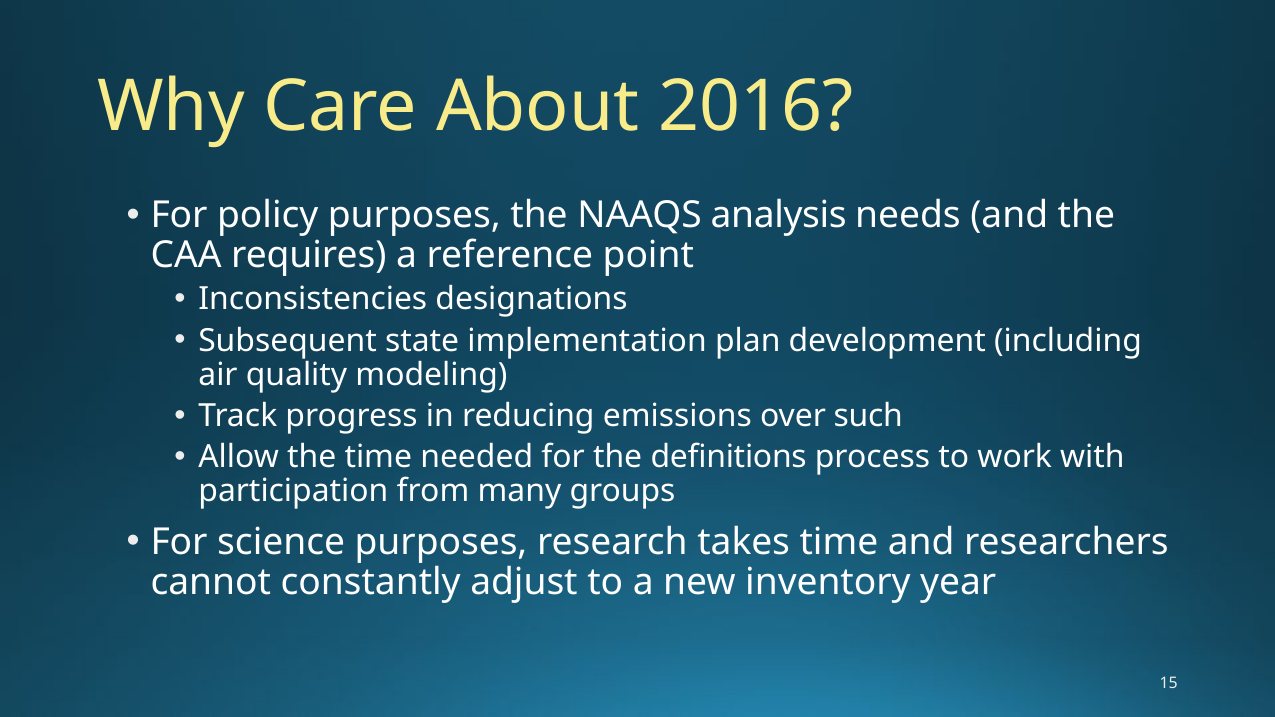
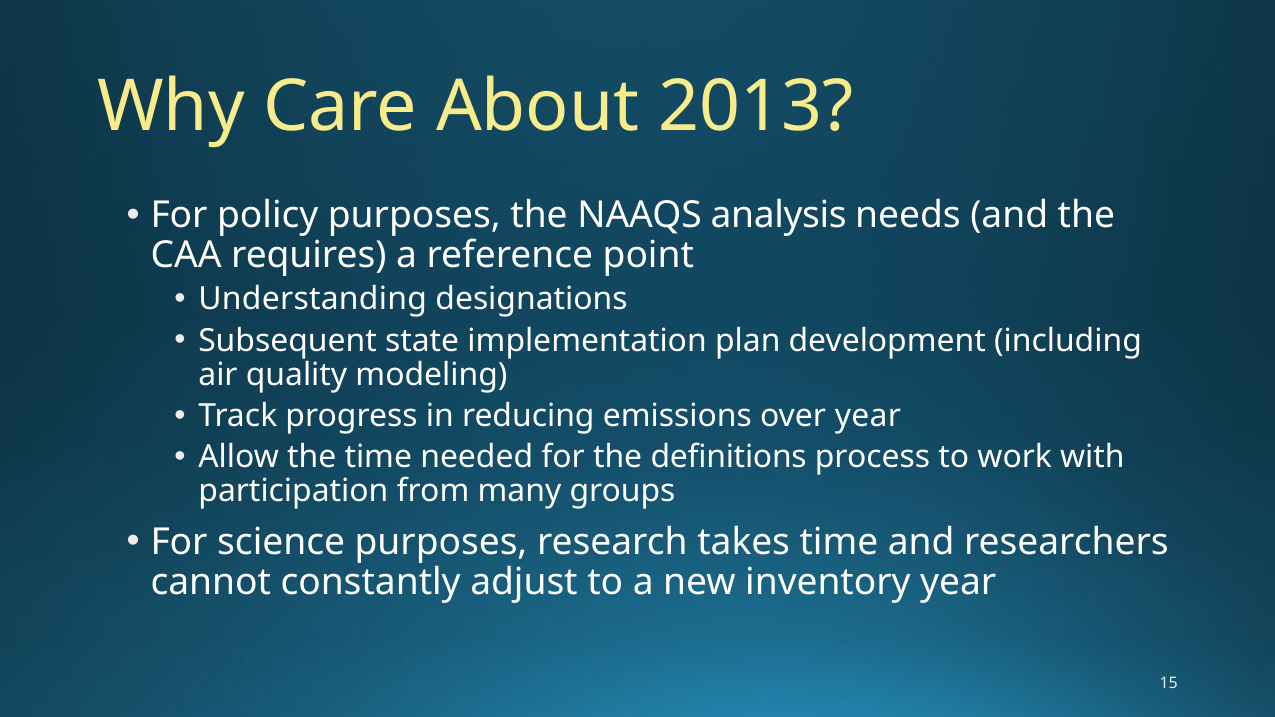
2016: 2016 -> 2013
Inconsistencies: Inconsistencies -> Understanding
over such: such -> year
